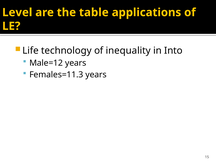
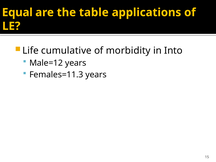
Level: Level -> Equal
technology: technology -> cumulative
inequality: inequality -> morbidity
